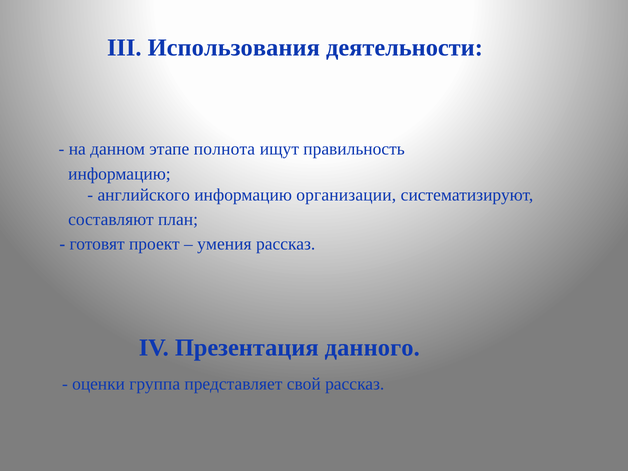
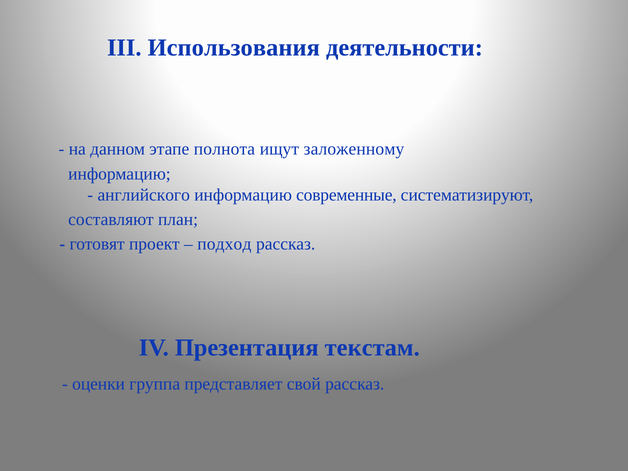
правильность: правильность -> заложенному
организации: организации -> современные
умения: умения -> подход
данного: данного -> текстам
